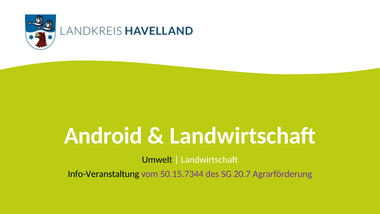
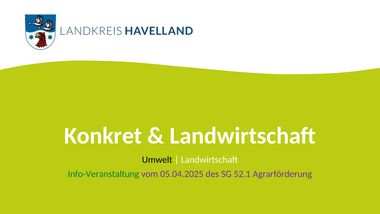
Android: Android -> Konkret
Info-Veranstaltung colour: black -> green
50.15.7344: 50.15.7344 -> 05.04.2025
20.7: 20.7 -> 52.1
